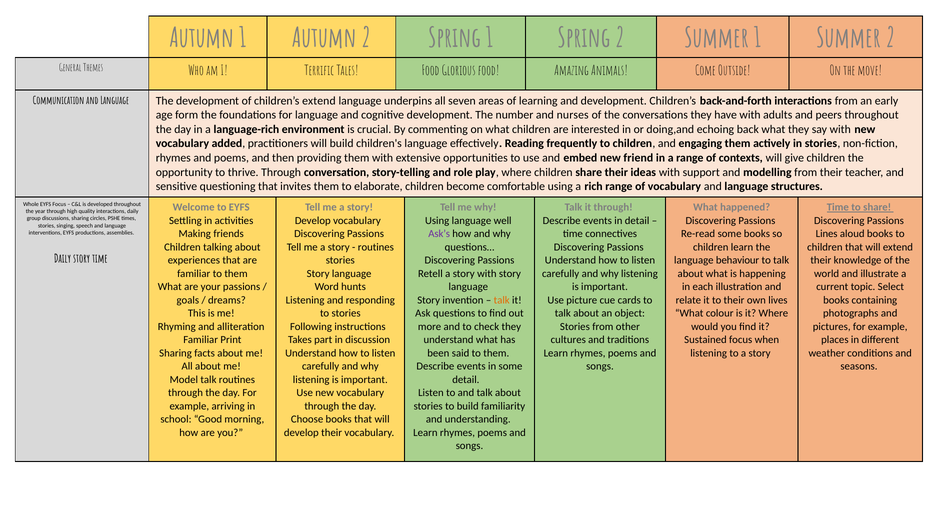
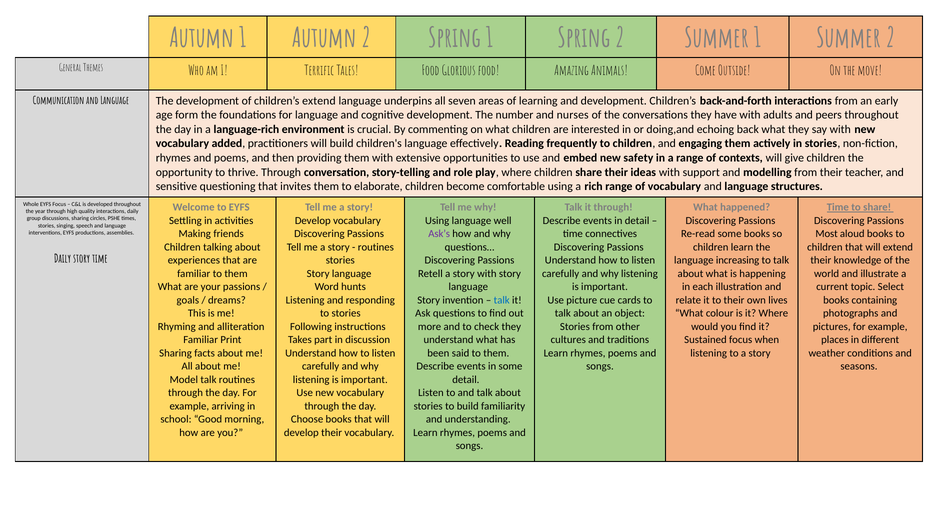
friend: friend -> safety
Lines: Lines -> Most
behaviour: behaviour -> increasing
talk at (502, 300) colour: orange -> blue
